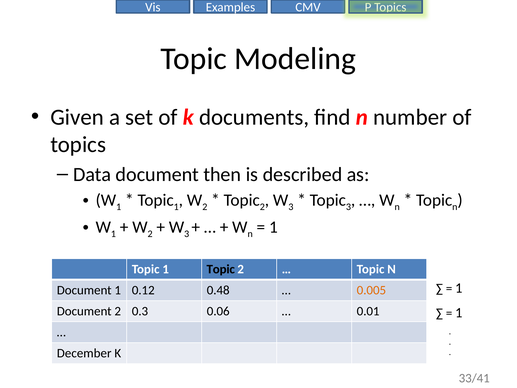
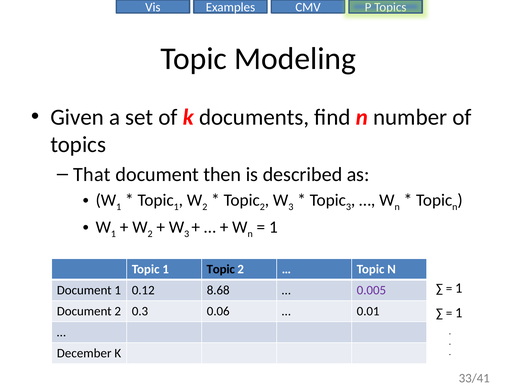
Data: Data -> That
0.48: 0.48 -> 8.68
0.005 colour: orange -> purple
